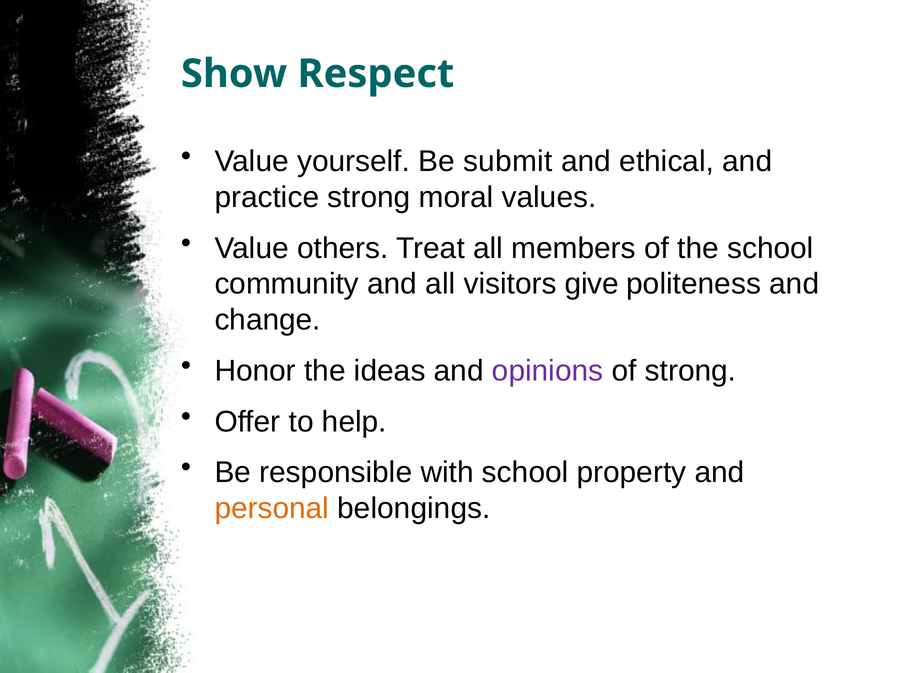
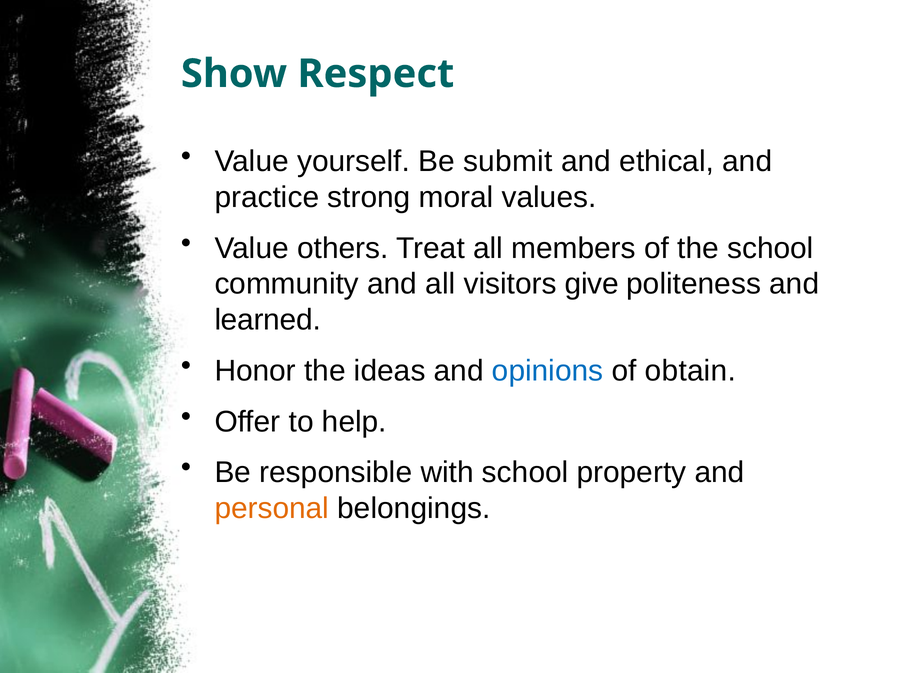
change: change -> learned
opinions colour: purple -> blue
of strong: strong -> obtain
